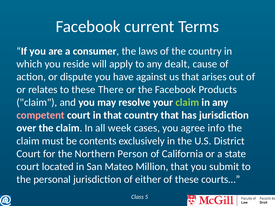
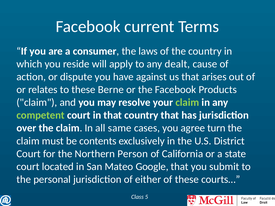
There: There -> Berne
competent colour: pink -> light green
week: week -> same
info: info -> turn
Million: Million -> Google
